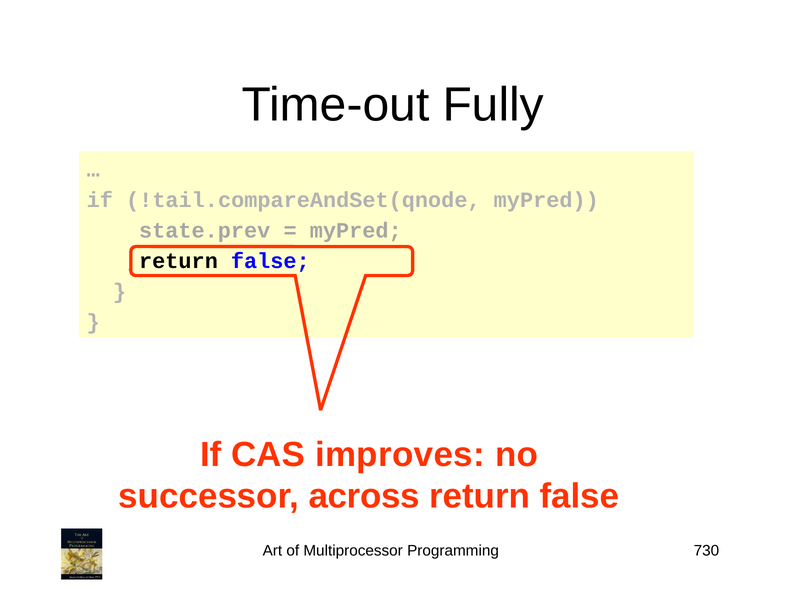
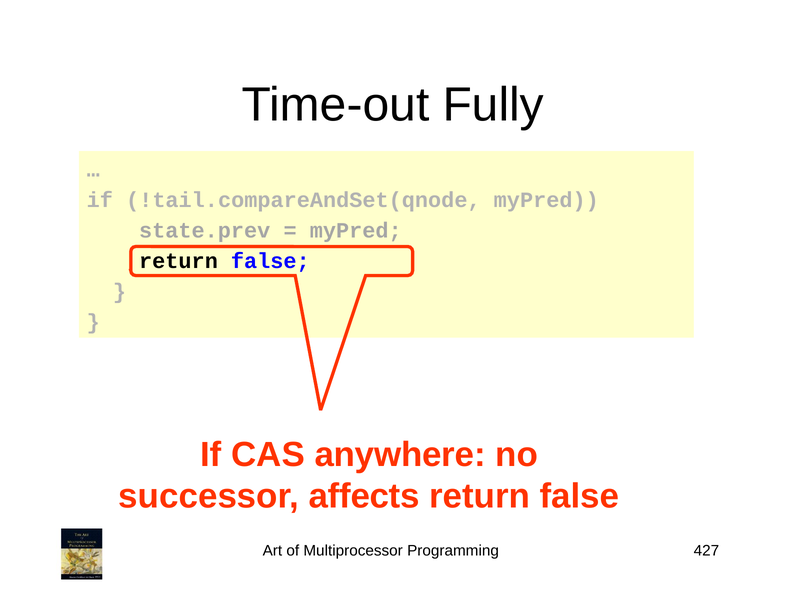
improves: improves -> anywhere
across: across -> affects
730: 730 -> 427
